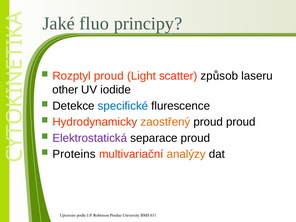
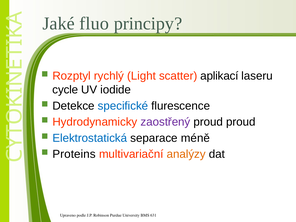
Rozptyl proud: proud -> rychlý
způsob: způsob -> aplikací
other: other -> cycle
zaostřený colour: orange -> purple
Elektrostatická colour: purple -> blue
separace proud: proud -> méně
